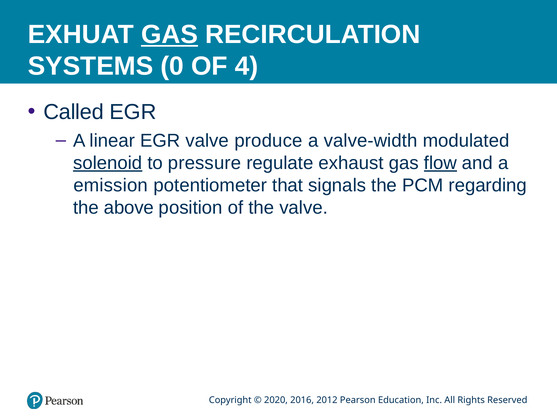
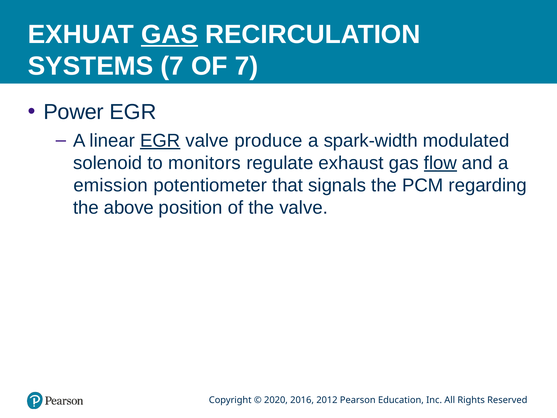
SYSTEMS 0: 0 -> 7
OF 4: 4 -> 7
Called: Called -> Power
EGR at (160, 141) underline: none -> present
valve-width: valve-width -> spark-width
solenoid underline: present -> none
pressure: pressure -> monitors
